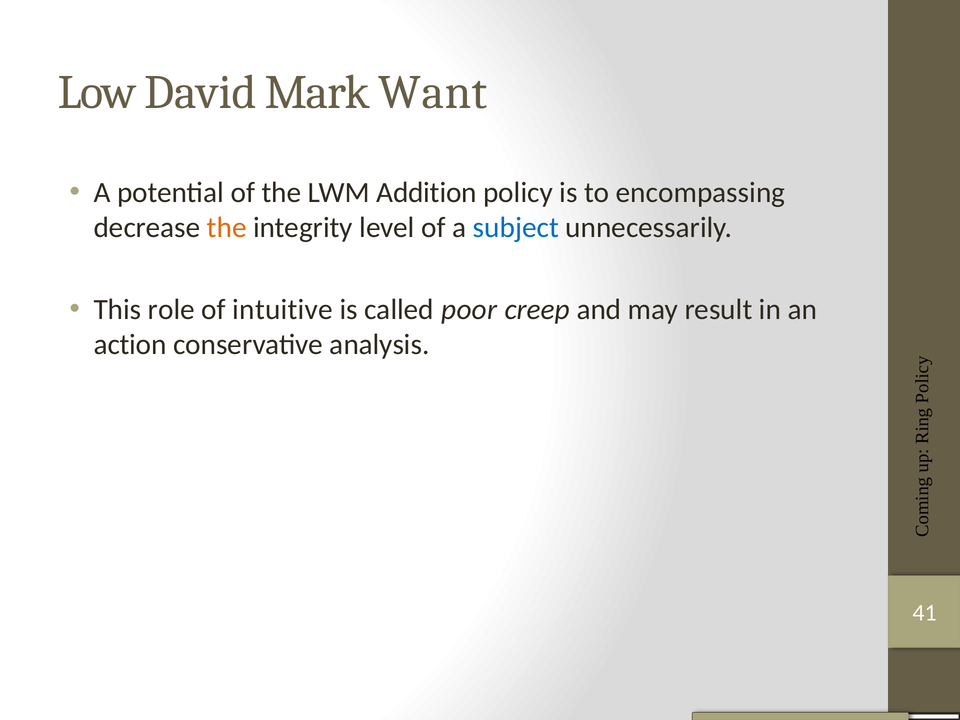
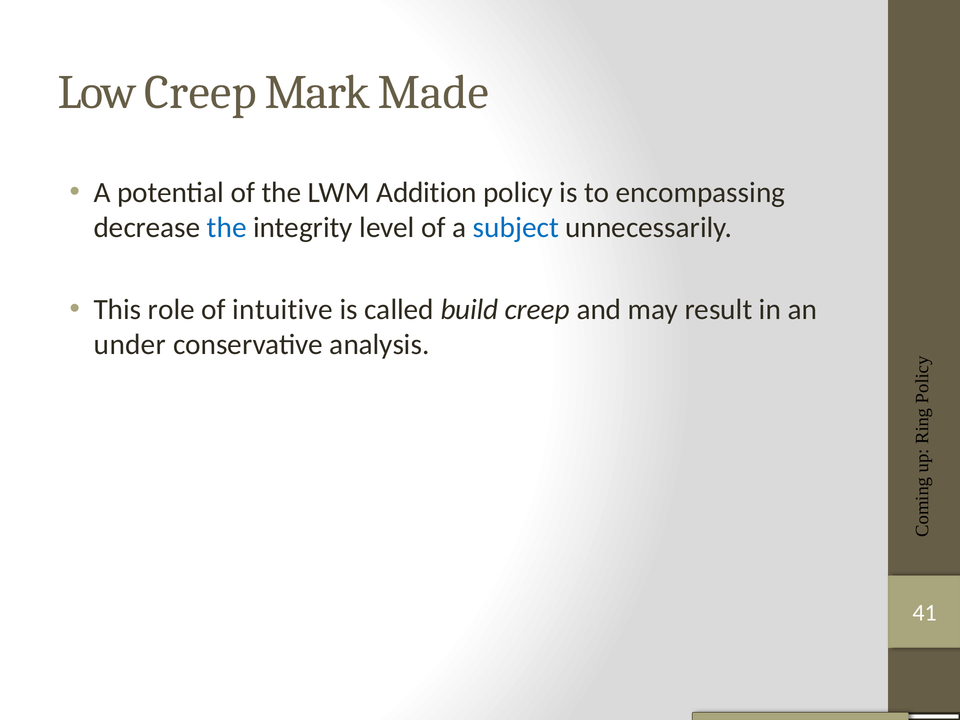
Low David: David -> Creep
Want: Want -> Made
the at (227, 228) colour: orange -> blue
poor: poor -> build
action: action -> under
